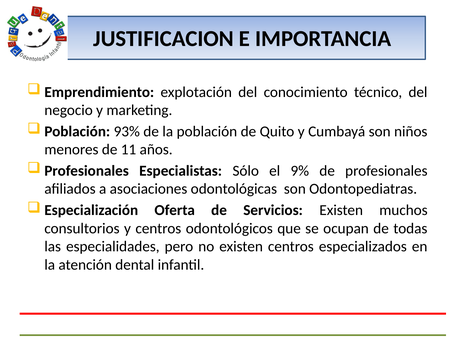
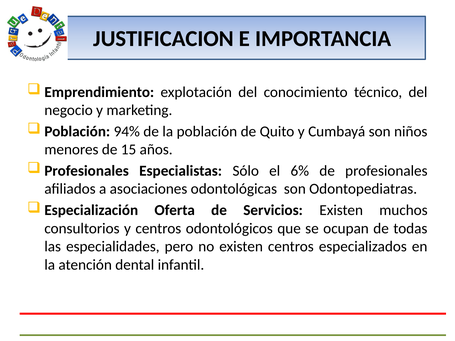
93%: 93% -> 94%
11: 11 -> 15
9%: 9% -> 6%
